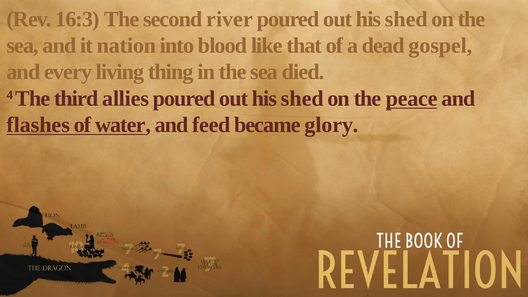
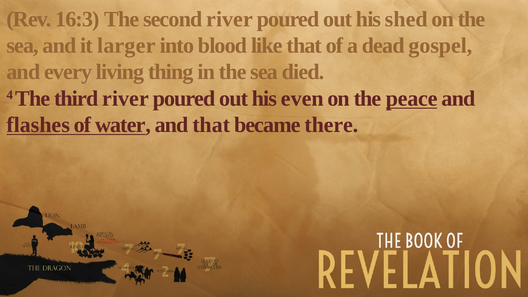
nation: nation -> larger
third allies: allies -> river
shed at (302, 98): shed -> even
and feed: feed -> that
glory: glory -> there
